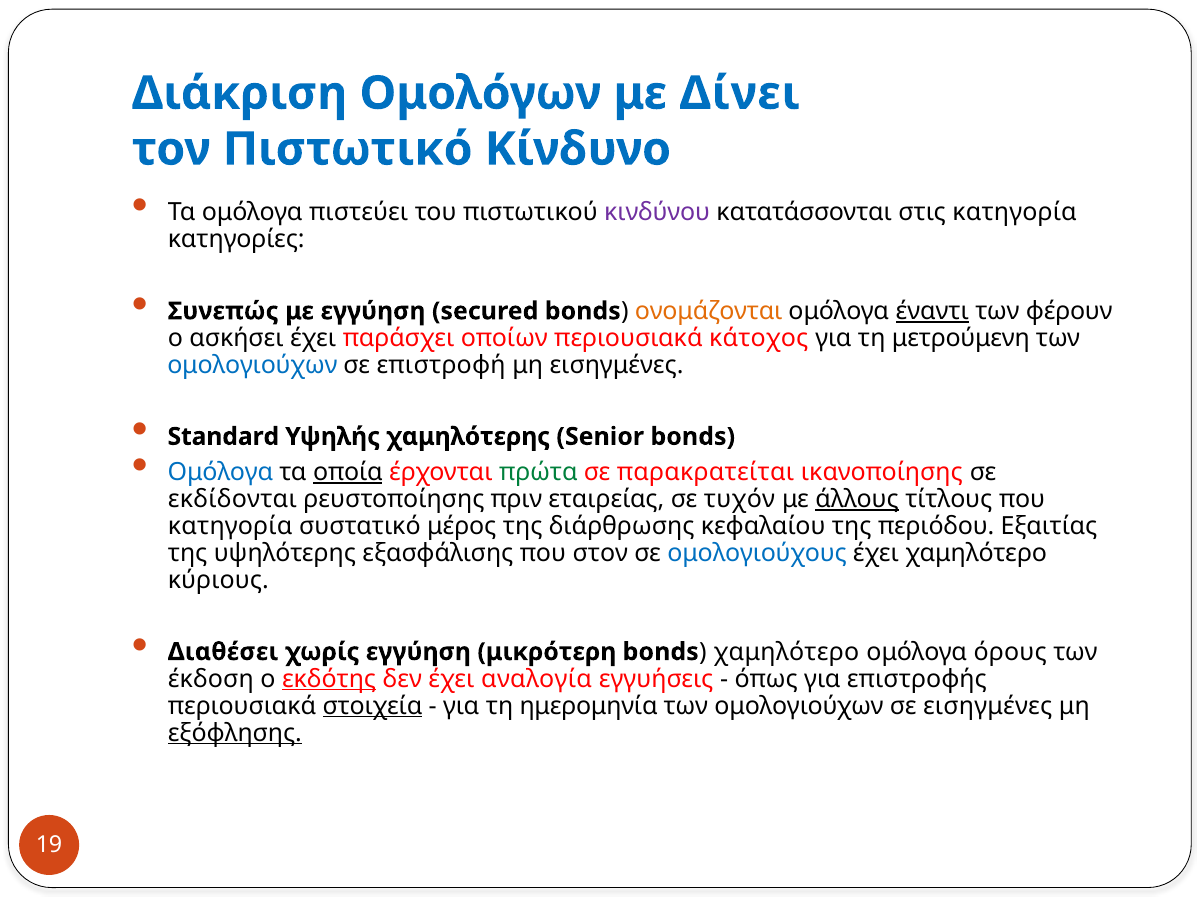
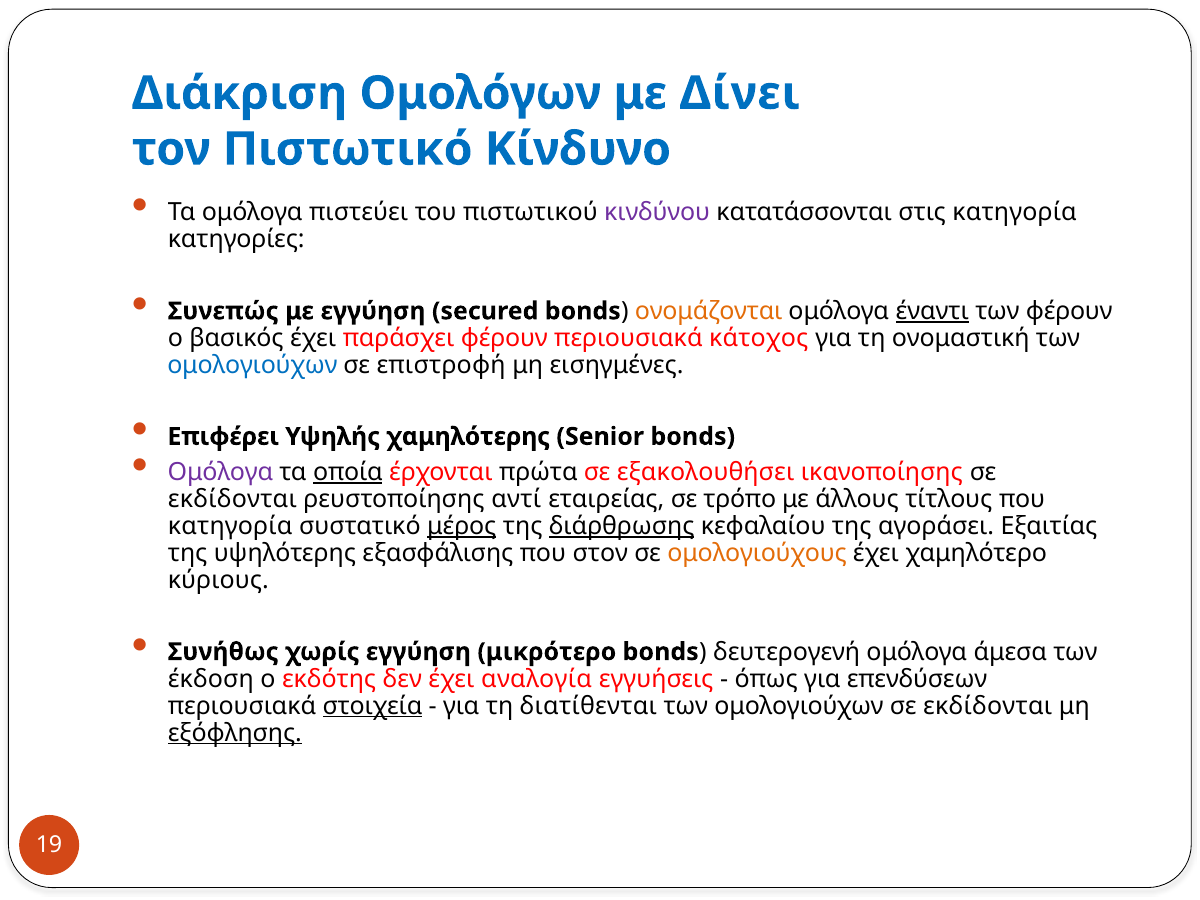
ασκήσει: ασκήσει -> βασικός
παράσχει οποίων: οποίων -> φέρουν
μετρούμενη: μετρούμενη -> ονομαστική
Standard: Standard -> Επιφέρει
Ομόλογα at (220, 472) colour: blue -> purple
πρώτα colour: green -> black
παρακρατείται: παρακρατείται -> εξακολουθήσει
πριν: πριν -> αντί
τυχόν: τυχόν -> τρόπο
άλλους underline: present -> none
μέρος underline: none -> present
διάρθρωσης underline: none -> present
περιόδου: περιόδου -> αγοράσει
ομολογιούχους colour: blue -> orange
Διαθέσει: Διαθέσει -> Συνήθως
μικρότερη: μικρότερη -> μικρότερο
bonds χαμηλότερο: χαμηλότερο -> δευτερογενή
όρους: όρους -> άμεσα
εκδότης underline: present -> none
επιστροφής: επιστροφής -> επενδύσεων
ημερομηνία: ημερομηνία -> διατίθενται
ομολογιούχων σε εισηγμένες: εισηγμένες -> εκδίδονται
